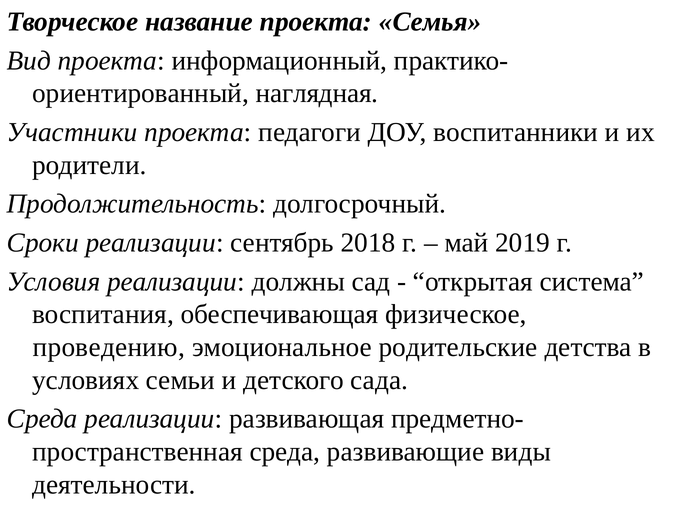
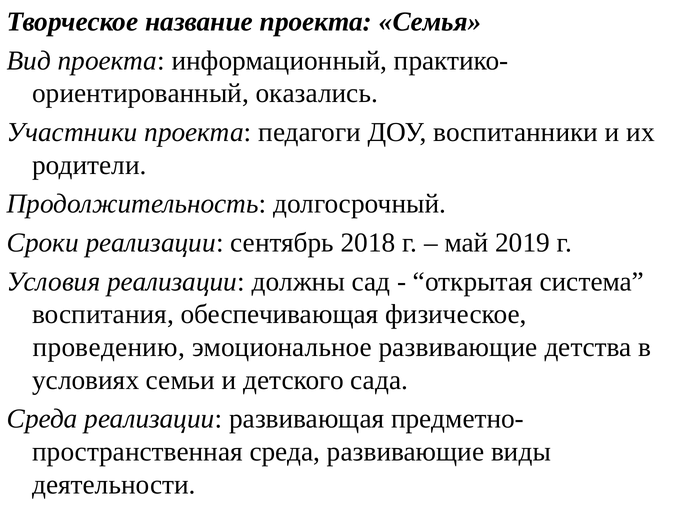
наглядная: наглядная -> оказались
эмоциональное родительские: родительские -> развивающие
